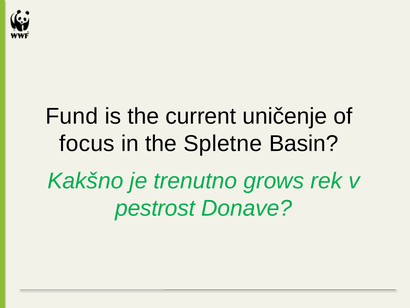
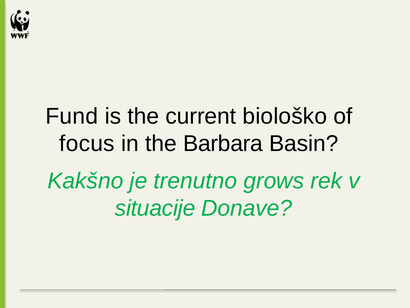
uničenje: uničenje -> biološko
Spletne: Spletne -> Barbara
pestrost: pestrost -> situacije
